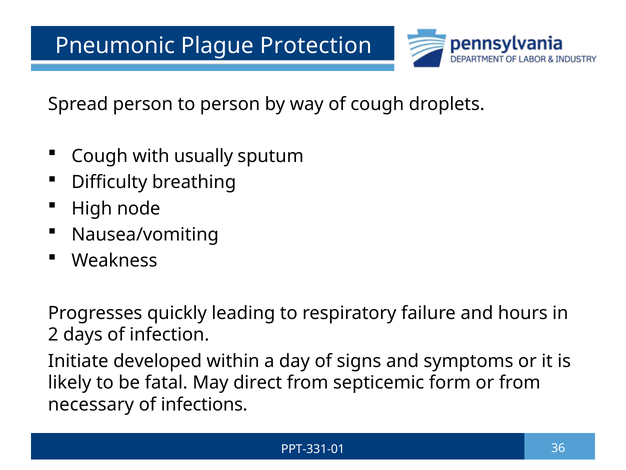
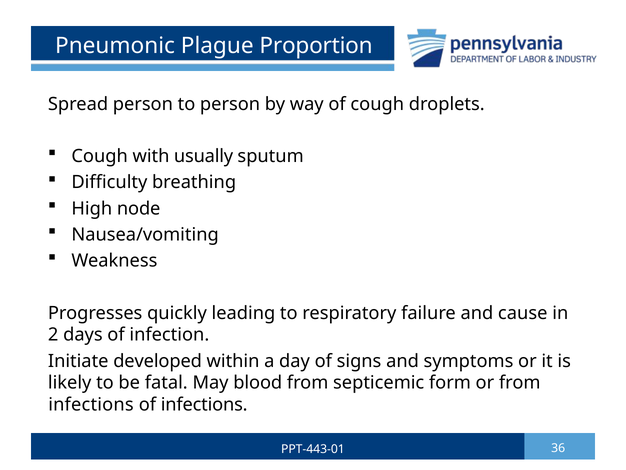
Protection: Protection -> Proportion
hours: hours -> cause
direct: direct -> blood
necessary at (91, 404): necessary -> infections
PPT-331-01: PPT-331-01 -> PPT-443-01
